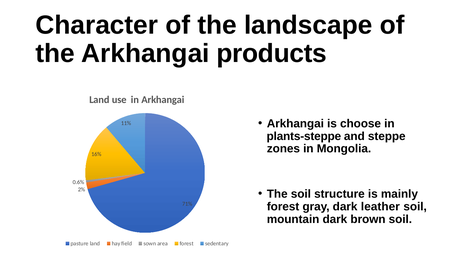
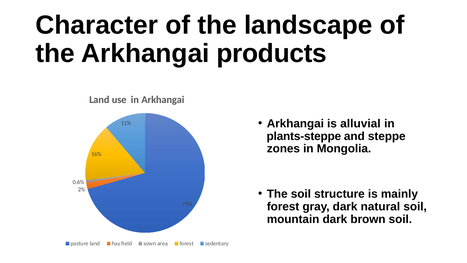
choose: choose -> alluvial
leather: leather -> natural
